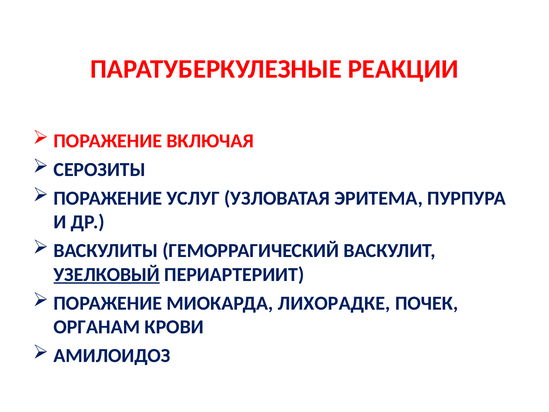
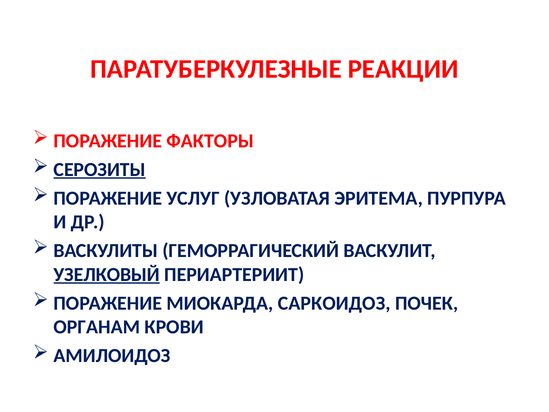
ВКЛЮЧАЯ: ВКЛЮЧАЯ -> ФАКТОРЫ
СЕРОЗИТЫ underline: none -> present
ЛИХОРАДКЕ: ЛИХОРАДКЕ -> САРКОИДОЗ
